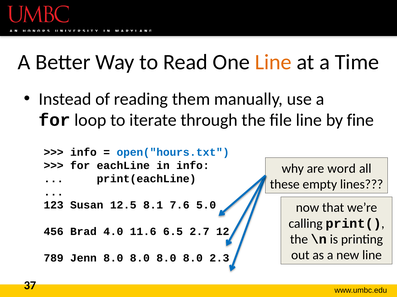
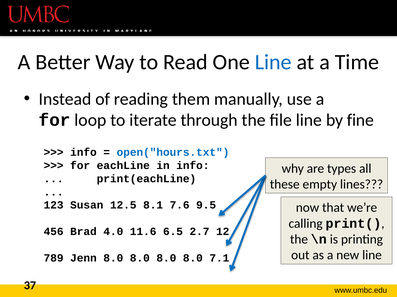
Line at (273, 62) colour: orange -> blue
word: word -> types
5.0: 5.0 -> 9.5
2.3: 2.3 -> 7.1
